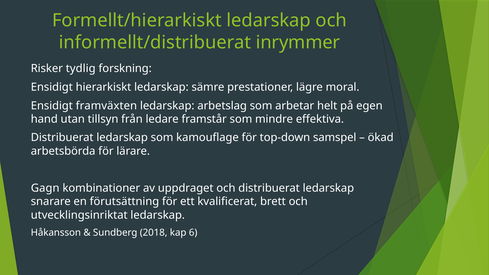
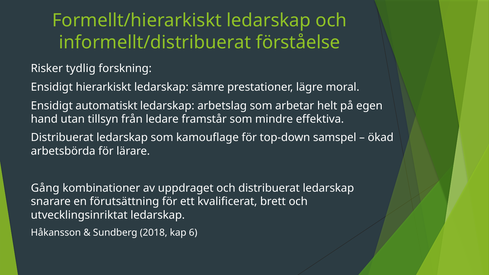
inrymmer: inrymmer -> förståelse
framväxten: framväxten -> automatiskt
Gagn: Gagn -> Gång
